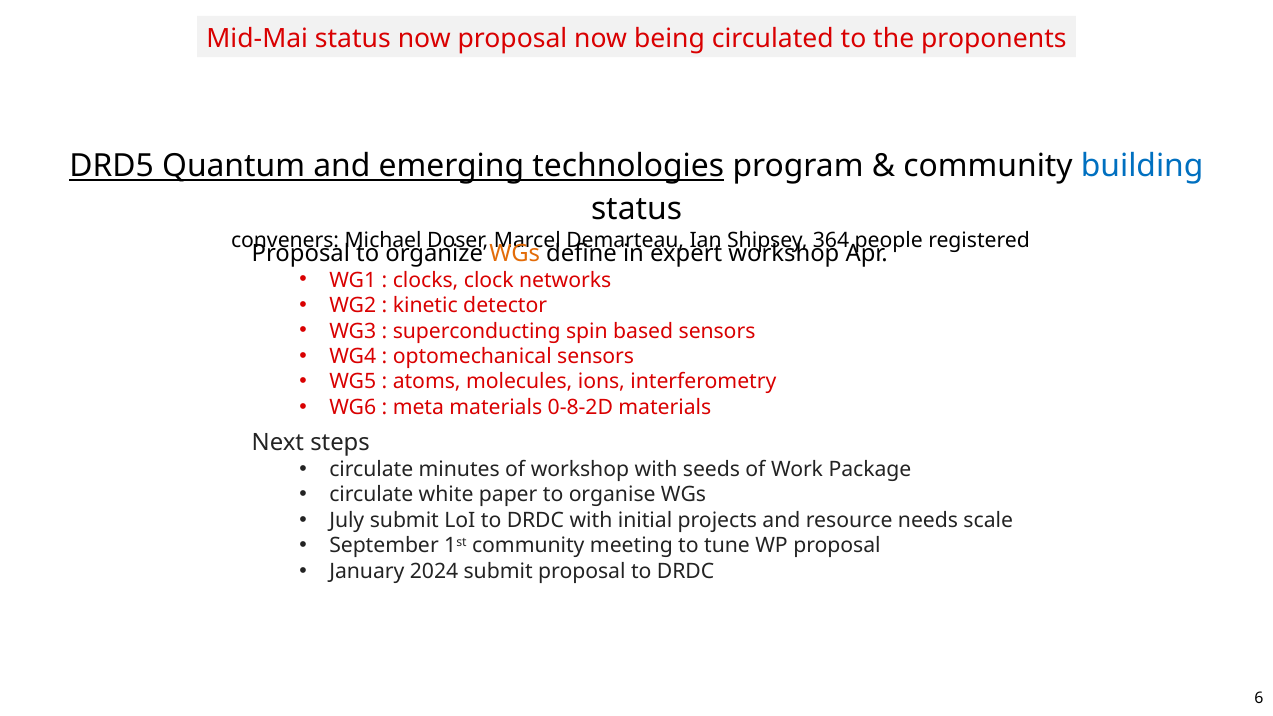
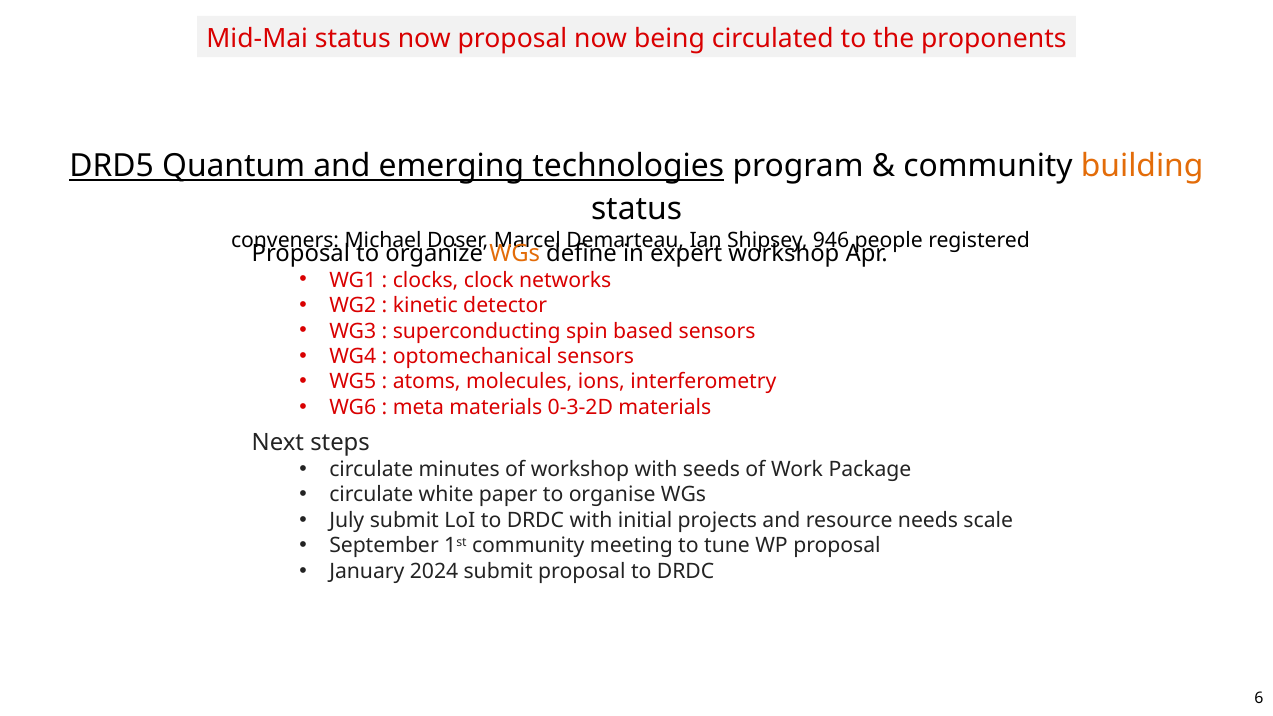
building colour: blue -> orange
364: 364 -> 946
0-8-2D: 0-8-2D -> 0-3-2D
